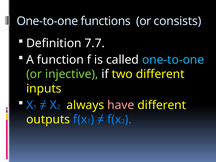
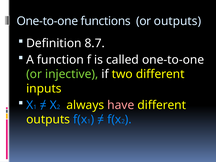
or consists: consists -> outputs
7.7: 7.7 -> 8.7
one-to-one at (173, 60) colour: light blue -> white
